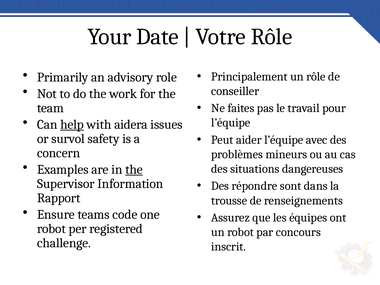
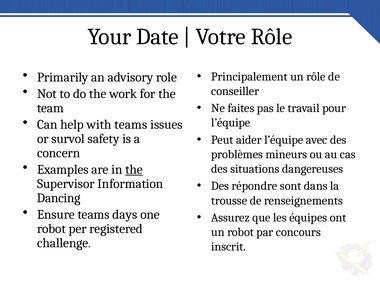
help underline: present -> none
with aidera: aidera -> teams
Rapport: Rapport -> Dancing
code: code -> days
